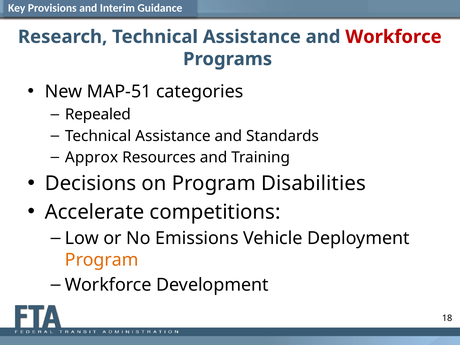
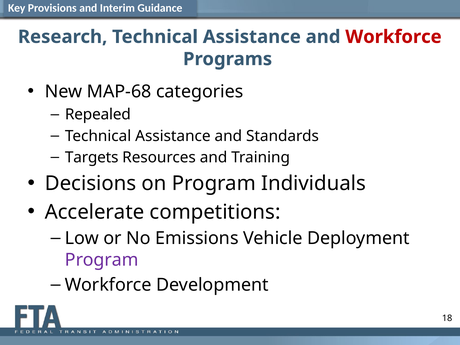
MAP-51: MAP-51 -> MAP-68
Approx: Approx -> Targets
Disabilities: Disabilities -> Individuals
Program at (102, 260) colour: orange -> purple
